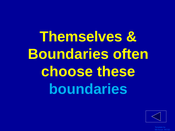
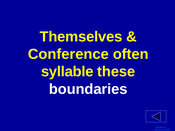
Boundaries at (68, 54): Boundaries -> Conference
choose: choose -> syllable
boundaries at (88, 89) colour: light blue -> white
